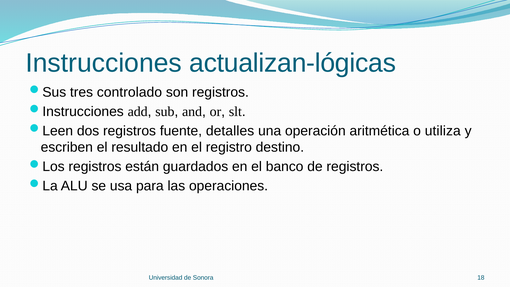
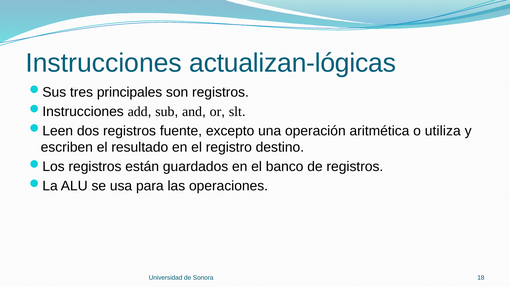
controlado: controlado -> principales
detalles: detalles -> excepto
